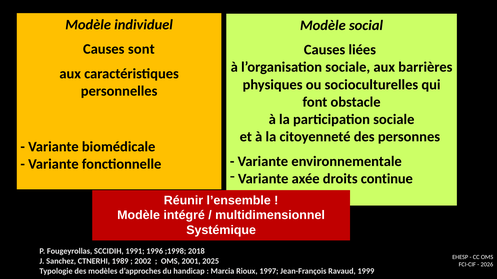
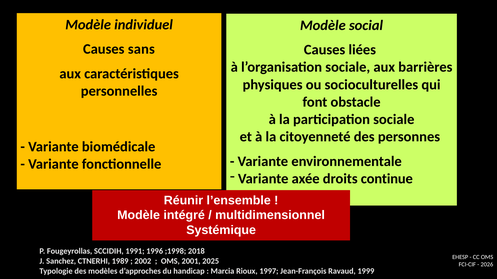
sont: sont -> sans
